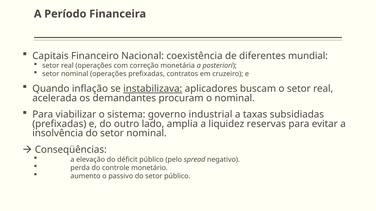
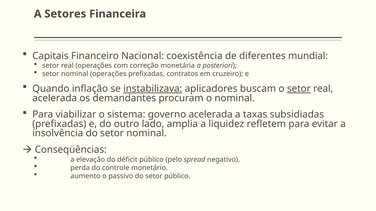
Período: Período -> Setores
setor at (299, 89) underline: none -> present
governo industrial: industrial -> acelerada
reservas: reservas -> refletem
